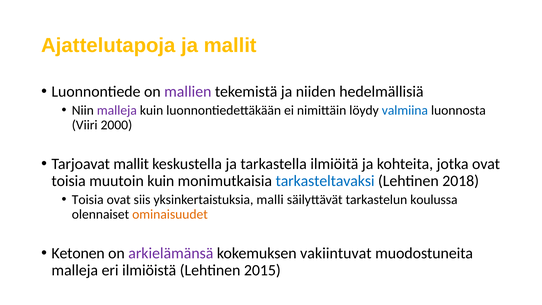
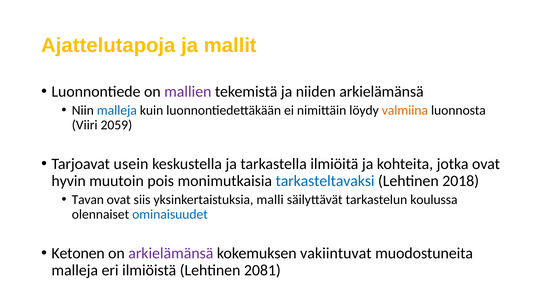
niiden hedelmällisiä: hedelmällisiä -> arkielämänsä
malleja at (117, 110) colour: purple -> blue
valmiina colour: blue -> orange
2000: 2000 -> 2059
Tarjoavat mallit: mallit -> usein
toisia at (69, 181): toisia -> hyvin
muutoin kuin: kuin -> pois
Toisia at (88, 200): Toisia -> Tavan
ominaisuudet colour: orange -> blue
2015: 2015 -> 2081
